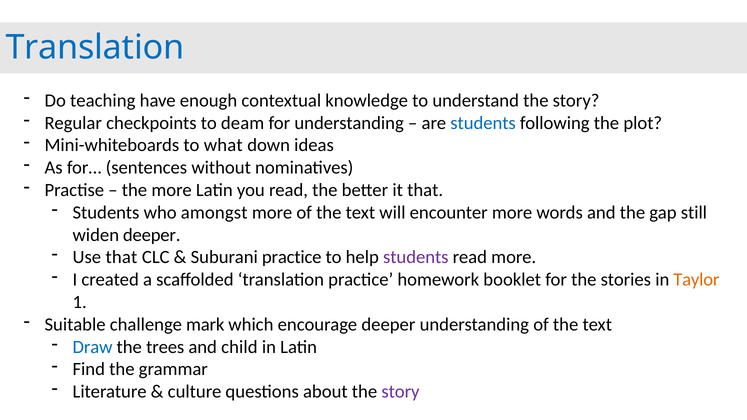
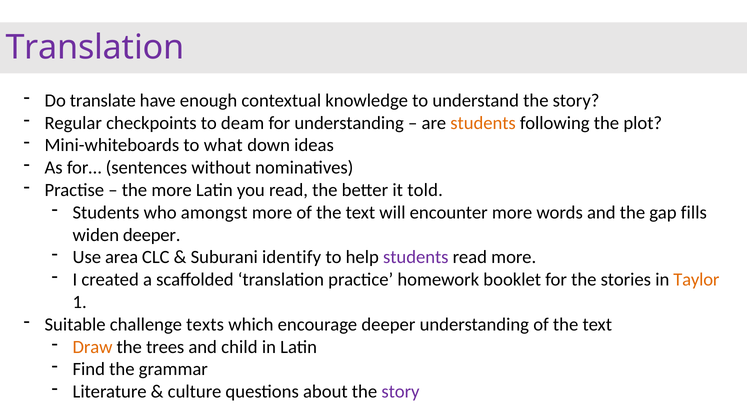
Translation at (95, 48) colour: blue -> purple
teaching: teaching -> translate
students at (483, 123) colour: blue -> orange
it that: that -> told
still: still -> fills
Use that: that -> area
Suburani practice: practice -> identify
mark: mark -> texts
Draw colour: blue -> orange
